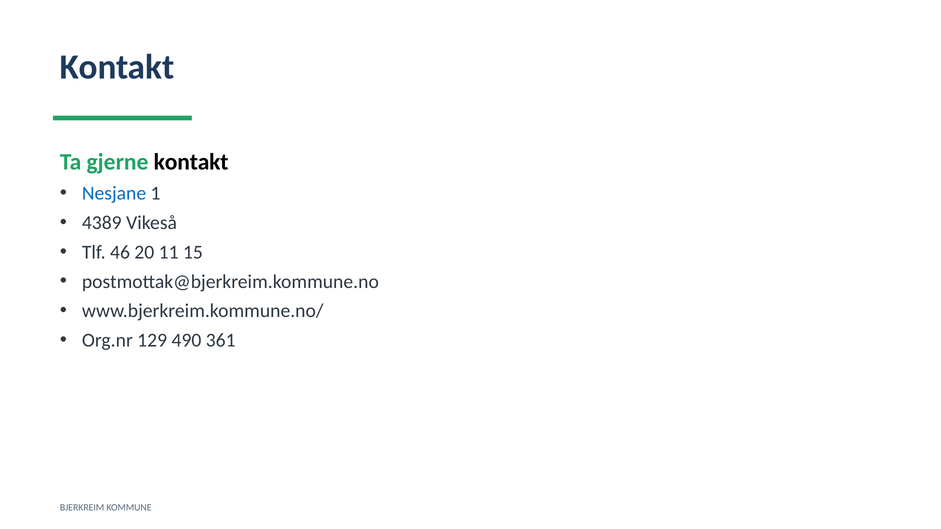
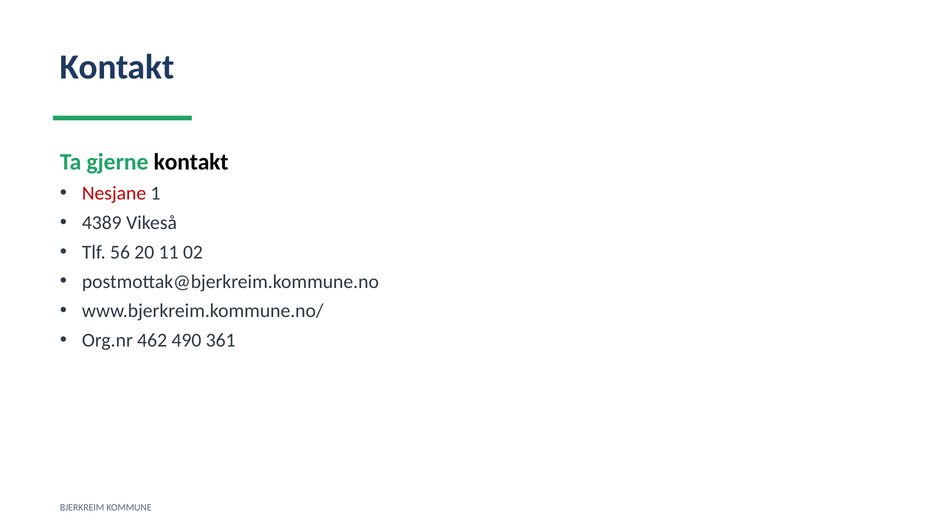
Nesjane colour: blue -> red
46: 46 -> 56
15: 15 -> 02
129: 129 -> 462
